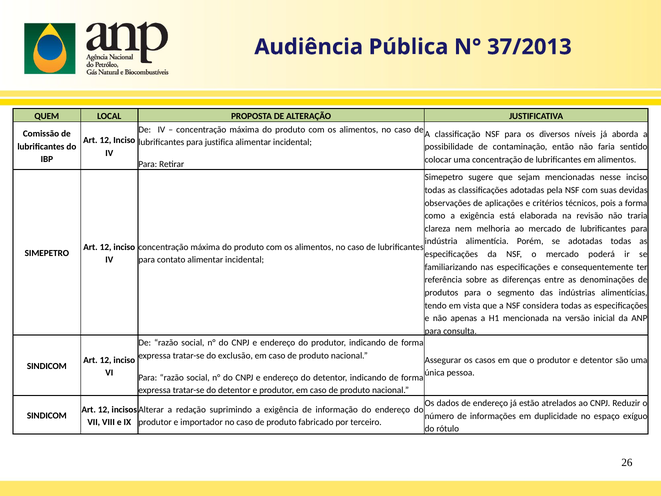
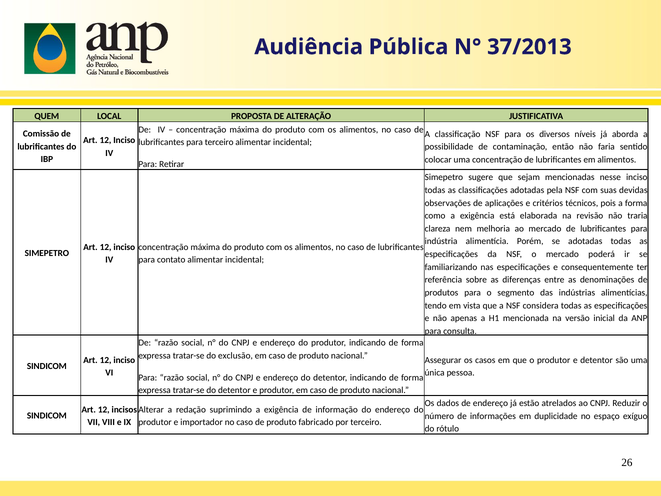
para justifica: justifica -> terceiro
